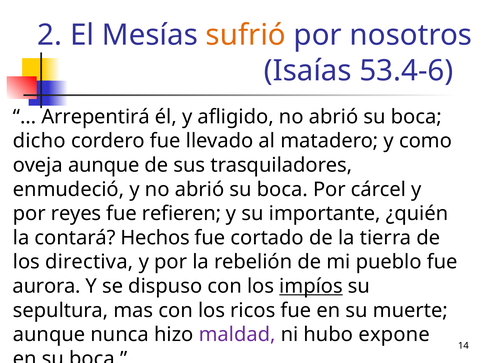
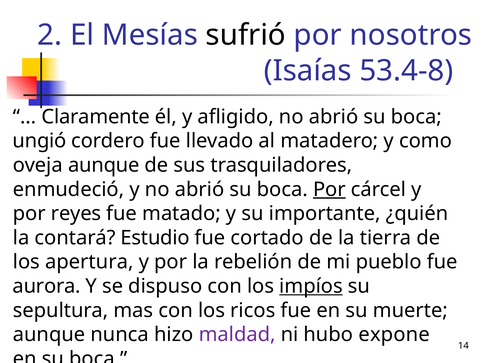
sufrió colour: orange -> black
53.4-6: 53.4-6 -> 53.4-8
Arrepentirá: Arrepentirá -> Claramente
dicho: dicho -> ungió
Por at (329, 189) underline: none -> present
refieren: refieren -> matado
Hechos: Hechos -> Estudio
directiva: directiva -> apertura
